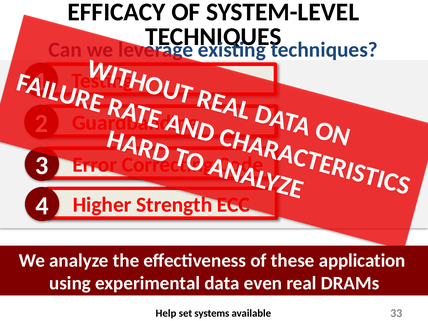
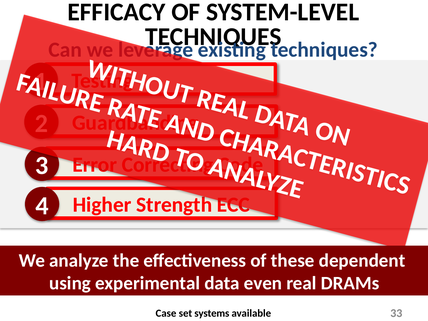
application: application -> dependent
Help: Help -> Case
